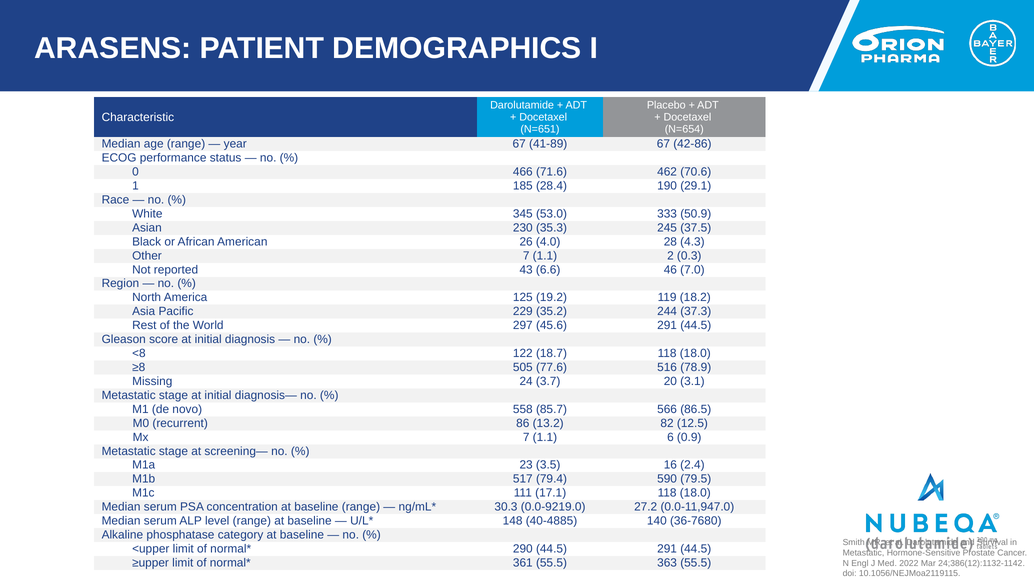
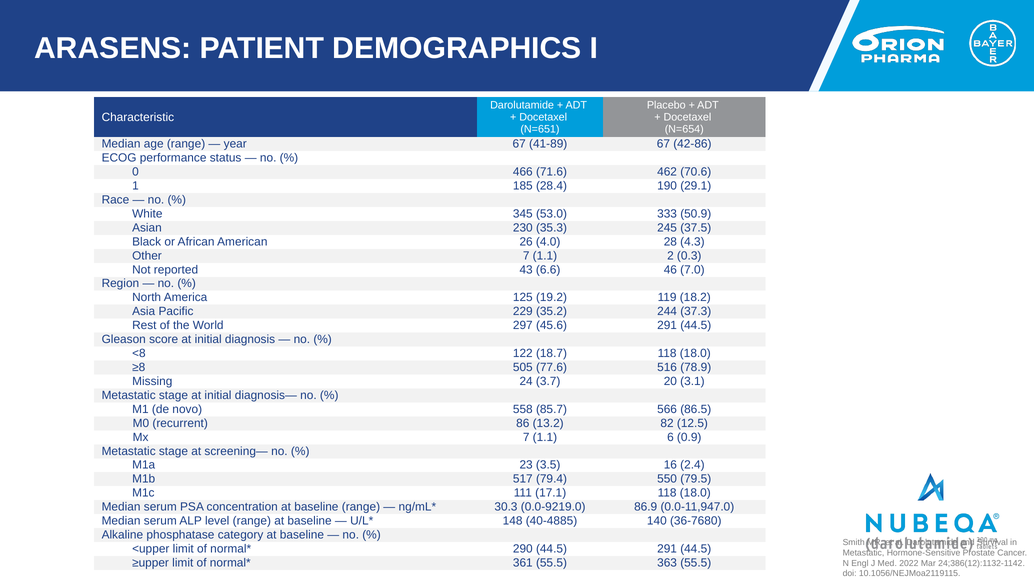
590: 590 -> 550
27.2: 27.2 -> 86.9
